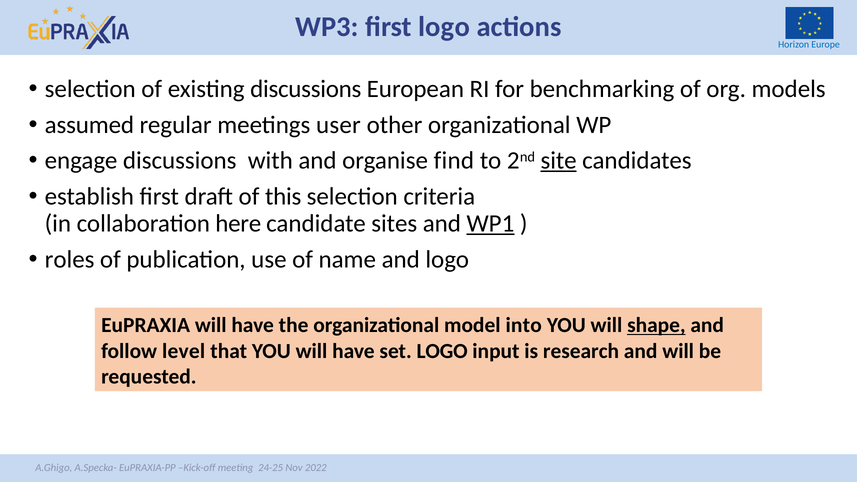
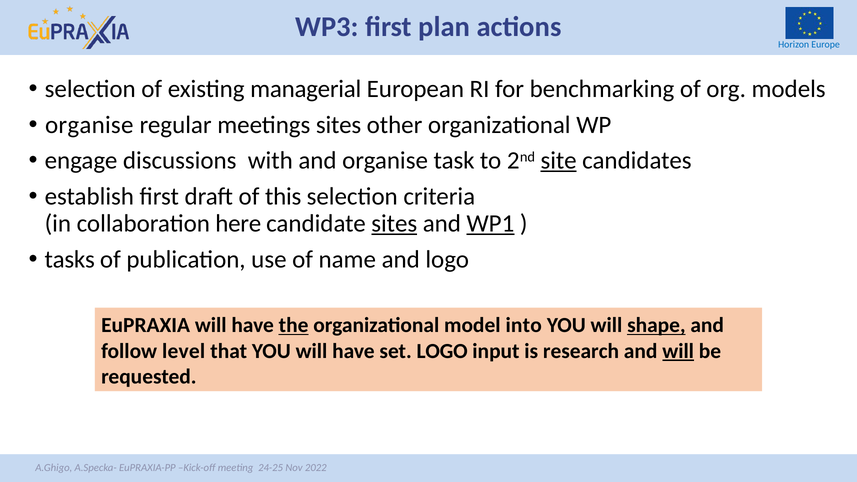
first logo: logo -> plan
existing discussions: discussions -> managerial
assumed at (89, 125): assumed -> organise
meetings user: user -> sites
find: find -> task
sites at (394, 224) underline: none -> present
roles: roles -> tasks
the underline: none -> present
will at (678, 351) underline: none -> present
